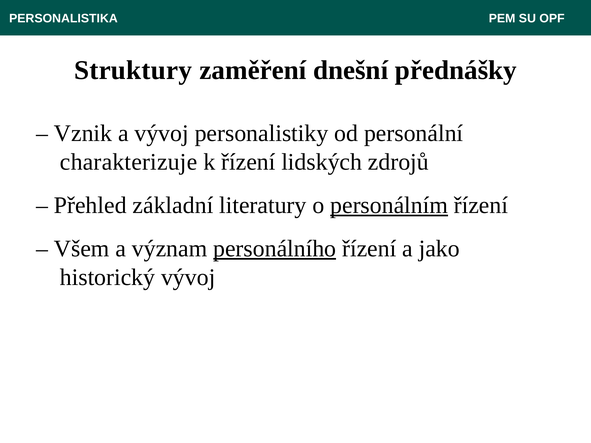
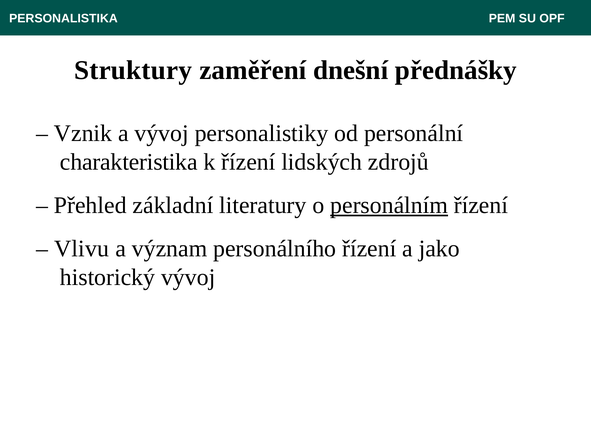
charakterizuje: charakterizuje -> charakteristika
Všem: Všem -> Vlivu
personálního underline: present -> none
